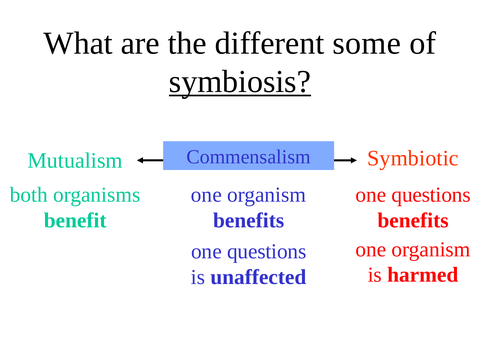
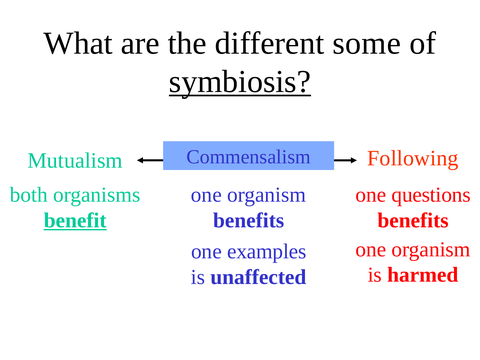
Symbiotic: Symbiotic -> Following
benefit underline: none -> present
questions at (267, 252): questions -> examples
